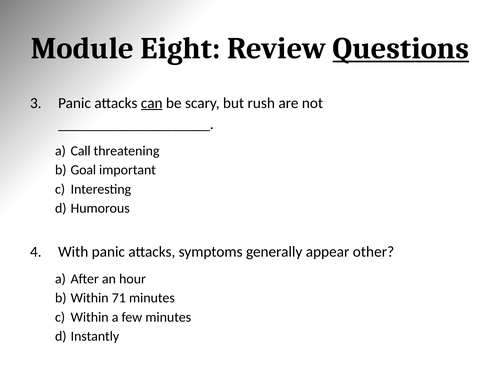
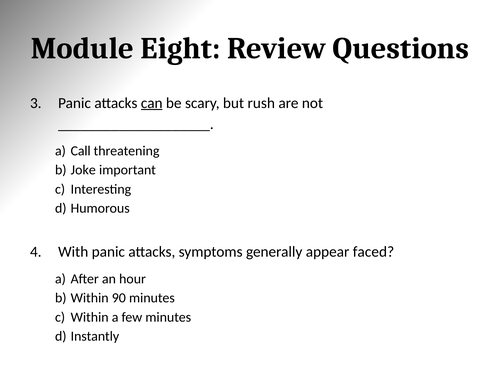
Questions underline: present -> none
Goal: Goal -> Joke
other: other -> faced
71: 71 -> 90
